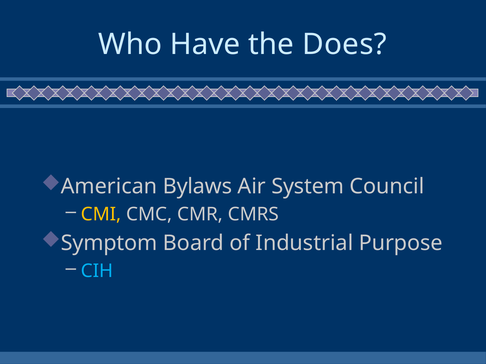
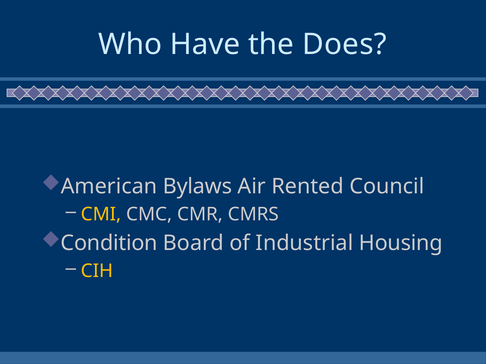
System: System -> Rented
Symptom: Symptom -> Condition
Purpose: Purpose -> Housing
CIH colour: light blue -> yellow
